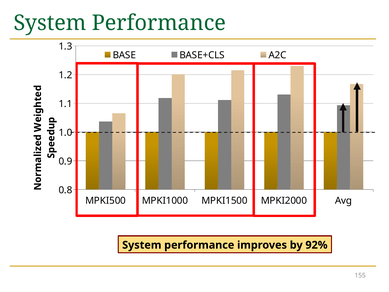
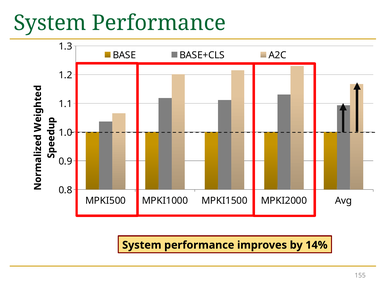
92%: 92% -> 14%
